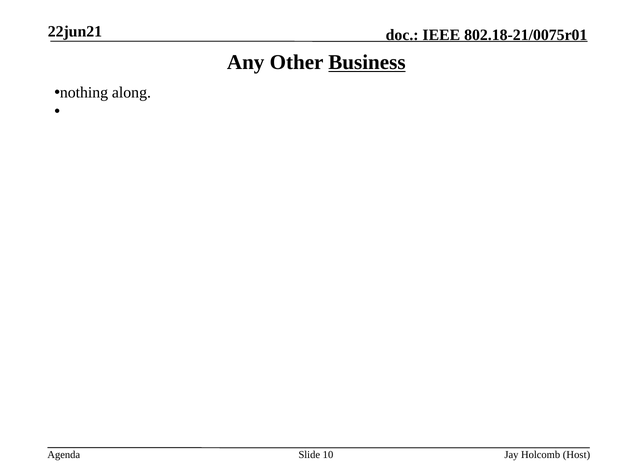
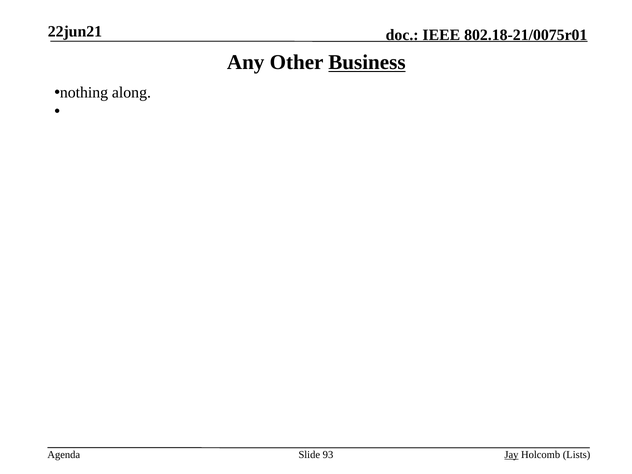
10: 10 -> 93
Jay underline: none -> present
Host: Host -> Lists
